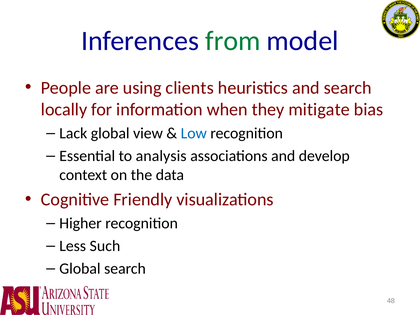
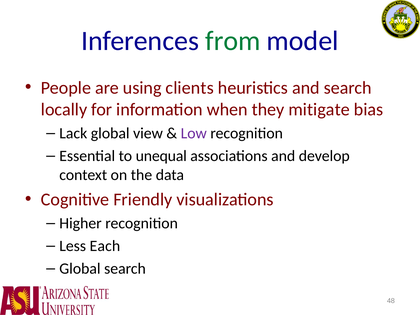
Low colour: blue -> purple
analysis: analysis -> unequal
Such: Such -> Each
